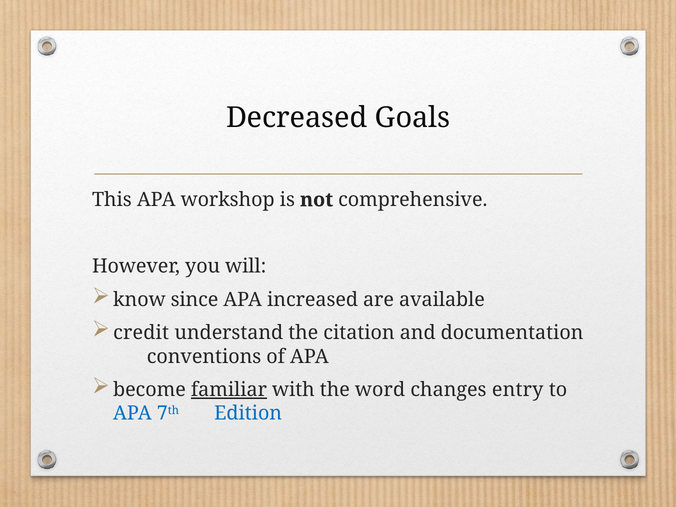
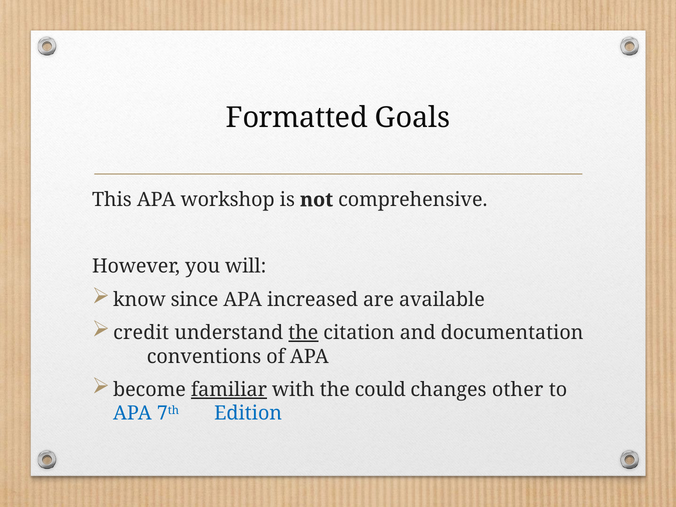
Decreased: Decreased -> Formatted
the at (303, 333) underline: none -> present
word: word -> could
entry: entry -> other
